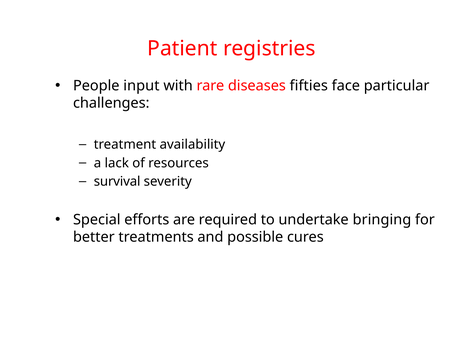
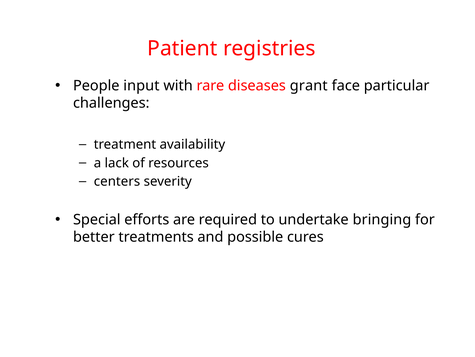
fifties: fifties -> grant
survival: survival -> centers
